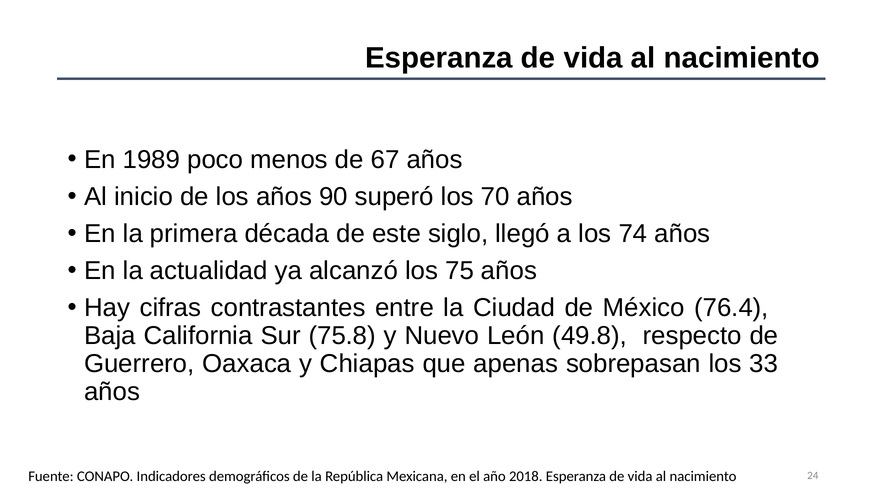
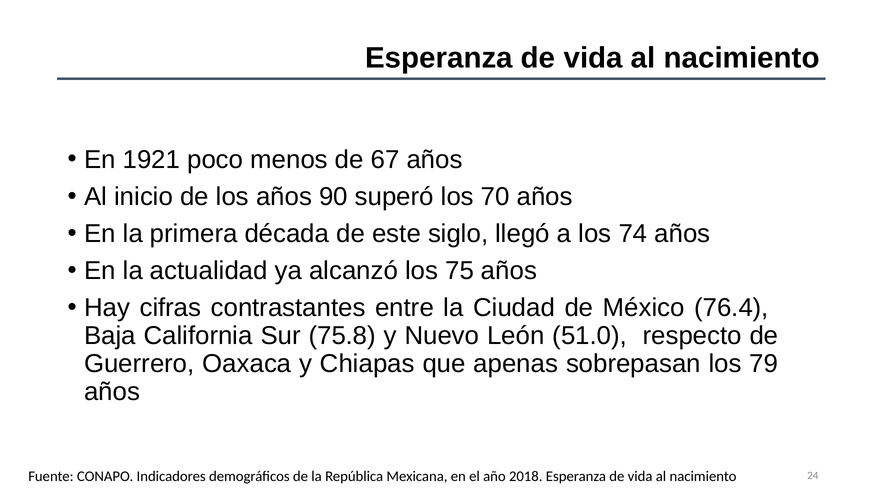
1989: 1989 -> 1921
49.8: 49.8 -> 51.0
33: 33 -> 79
